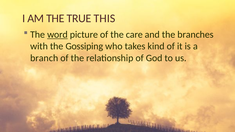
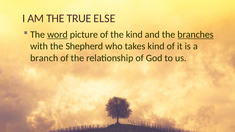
THIS: THIS -> ELSE
the care: care -> kind
branches underline: none -> present
Gossiping: Gossiping -> Shepherd
